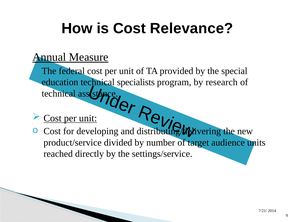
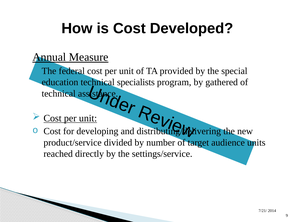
Relevance: Relevance -> Developed
research: research -> gathered
